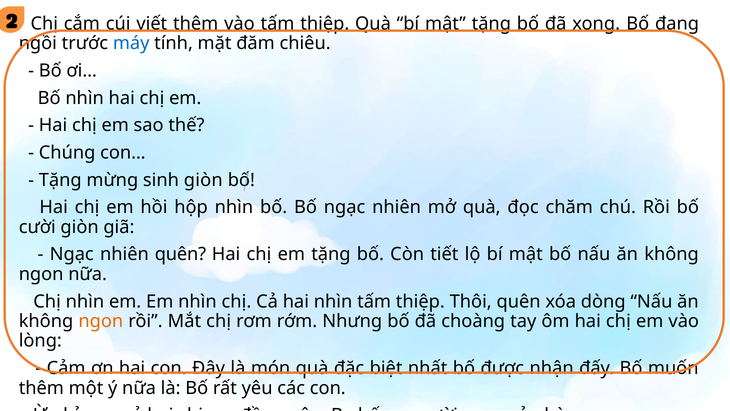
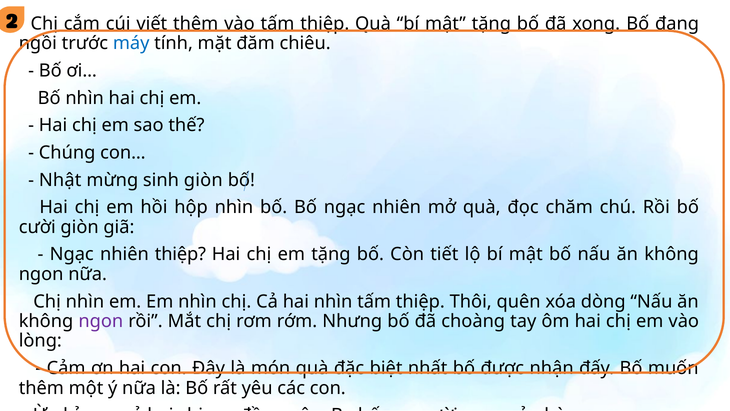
Tặng at (60, 180): Tặng -> Nhật
nhiên quên: quên -> thiệp
ngon at (101, 321) colour: orange -> purple
